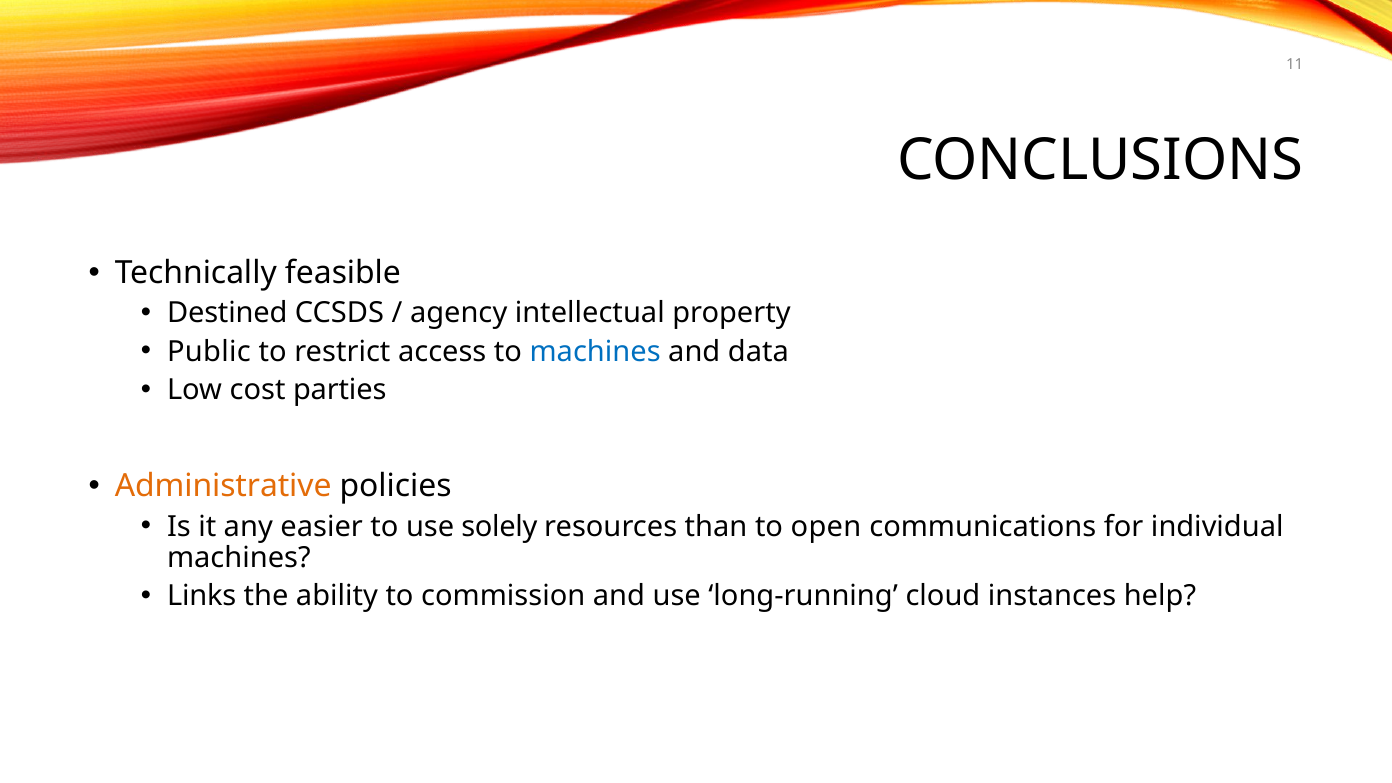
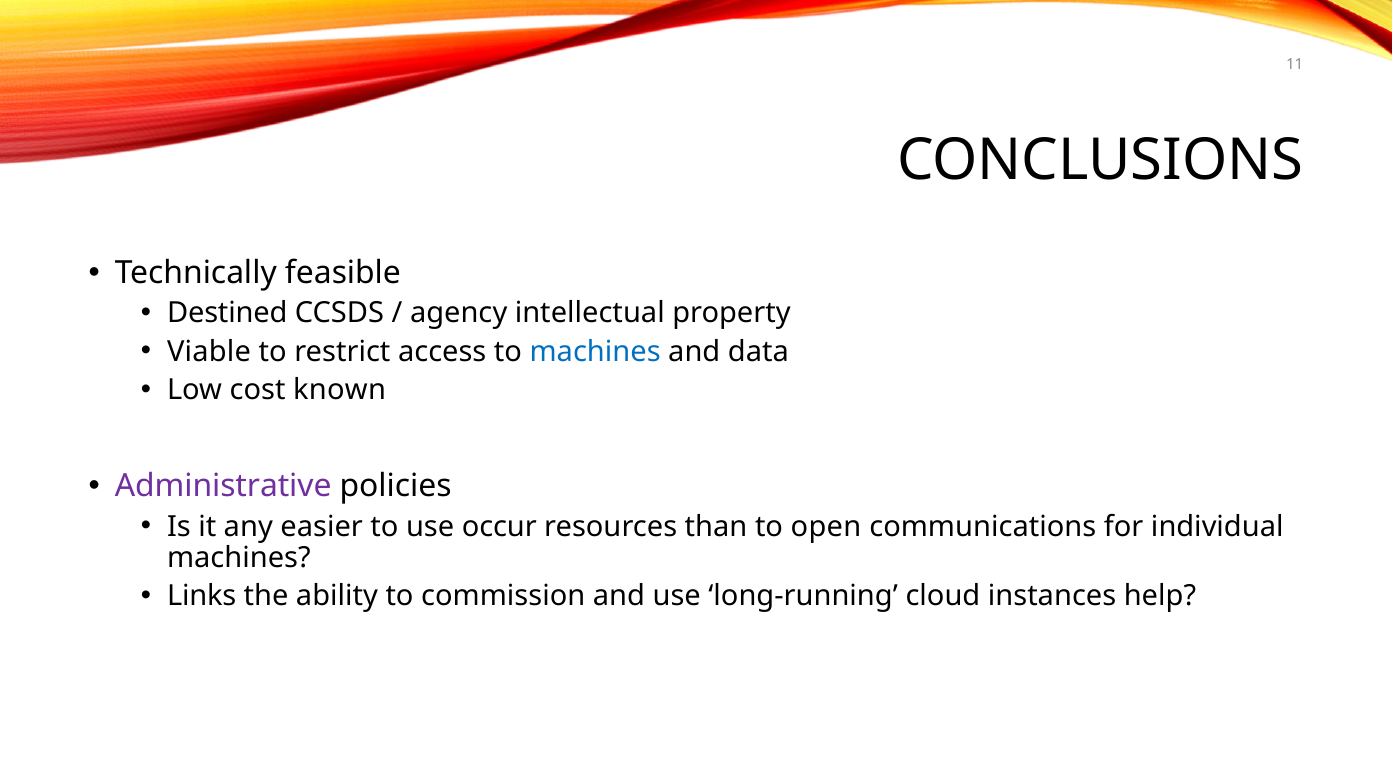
Public: Public -> Viable
parties: parties -> known
Administrative colour: orange -> purple
solely: solely -> occur
